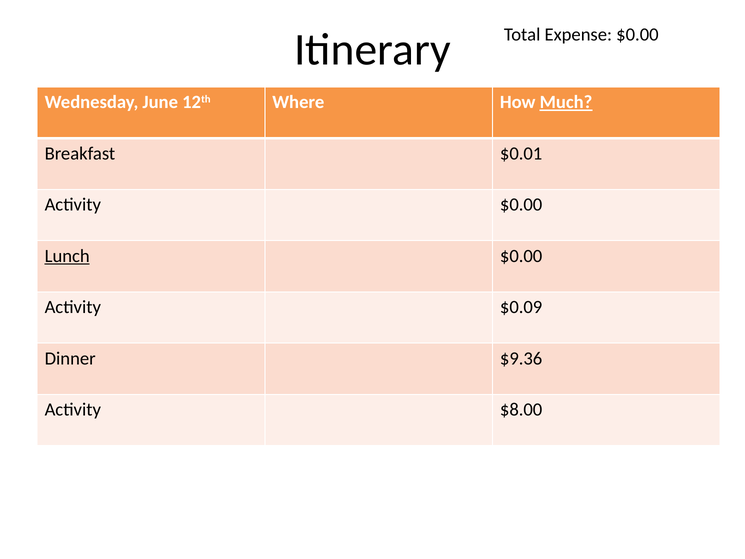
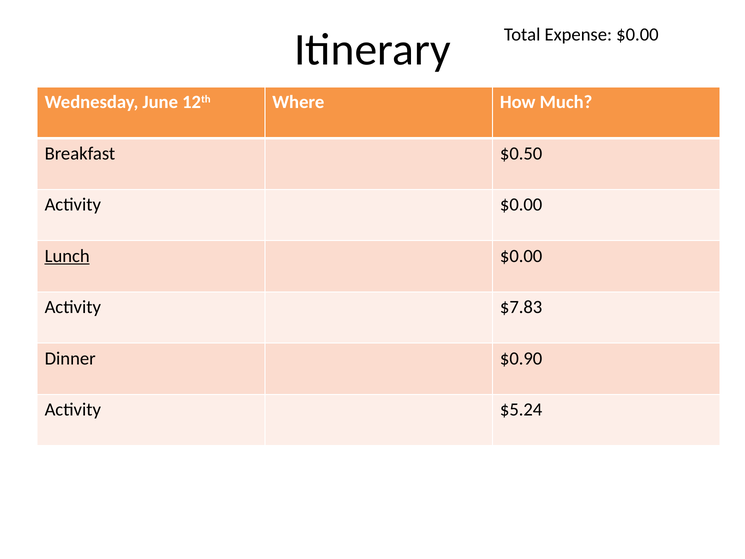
Much underline: present -> none
$0.01: $0.01 -> $0.50
$0.09: $0.09 -> $7.83
$9.36: $9.36 -> $0.90
$8.00: $8.00 -> $5.24
